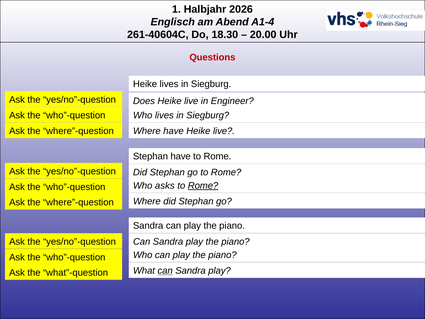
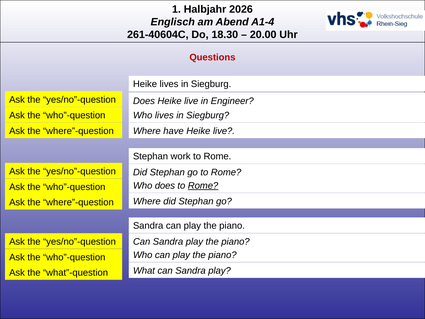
Stephan have: have -> work
Who asks: asks -> does
can at (165, 271) underline: present -> none
